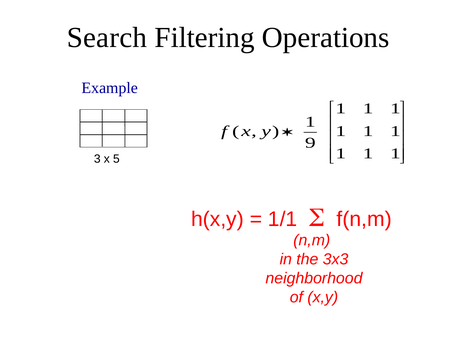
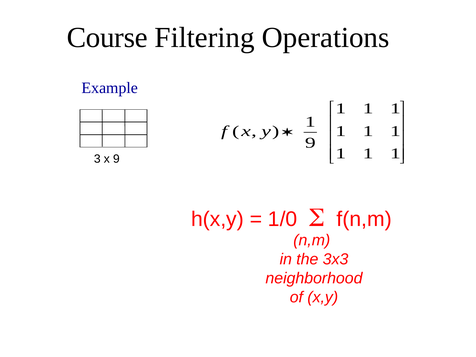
Search: Search -> Course
x 5: 5 -> 9
1/1: 1/1 -> 1/0
